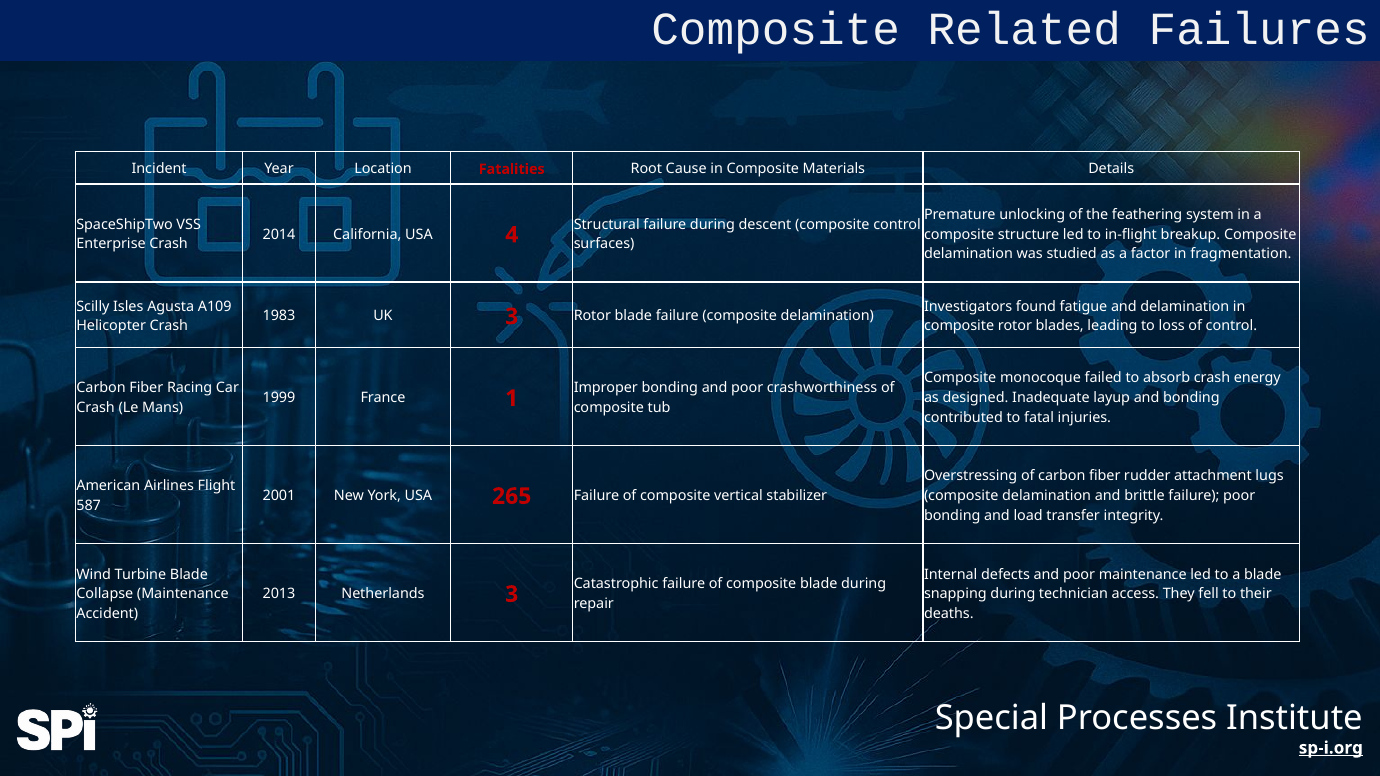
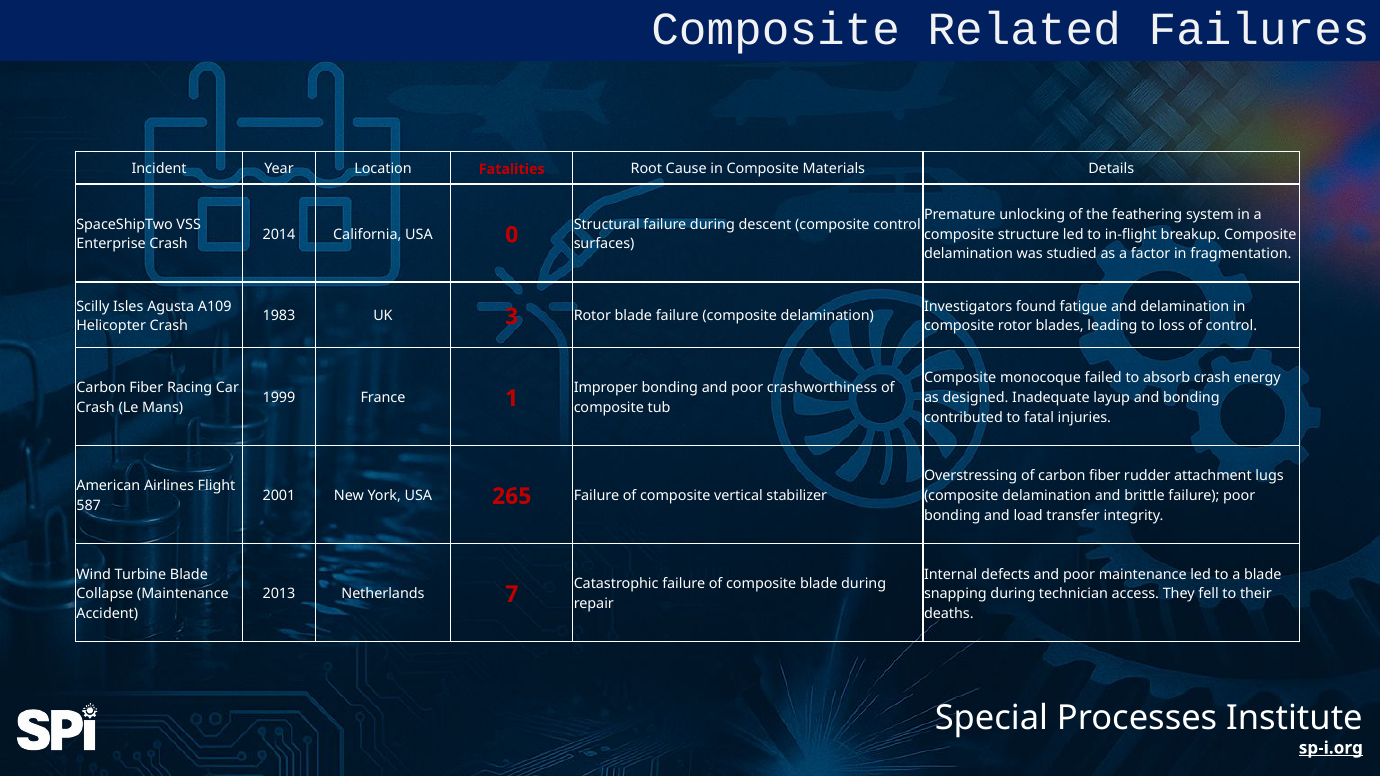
4: 4 -> 0
Netherlands 3: 3 -> 7
